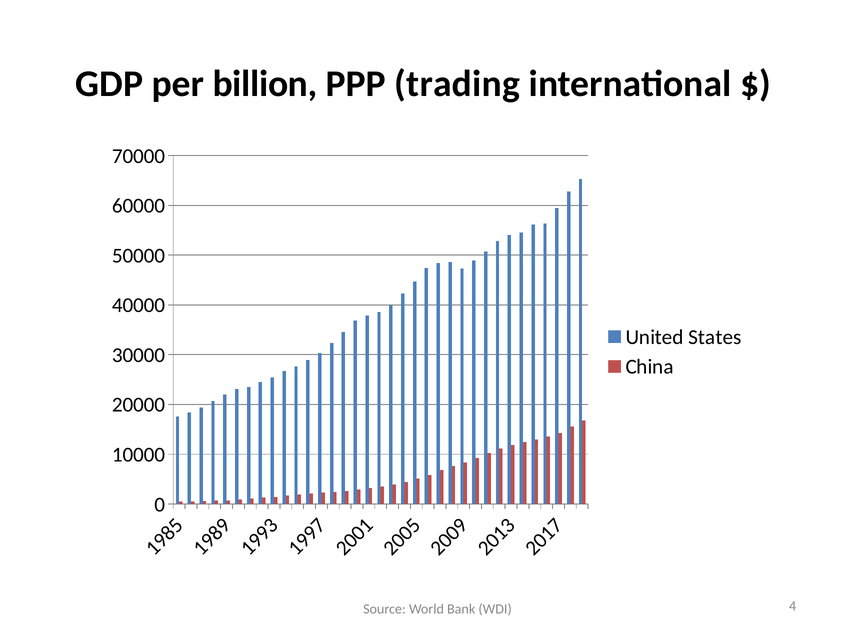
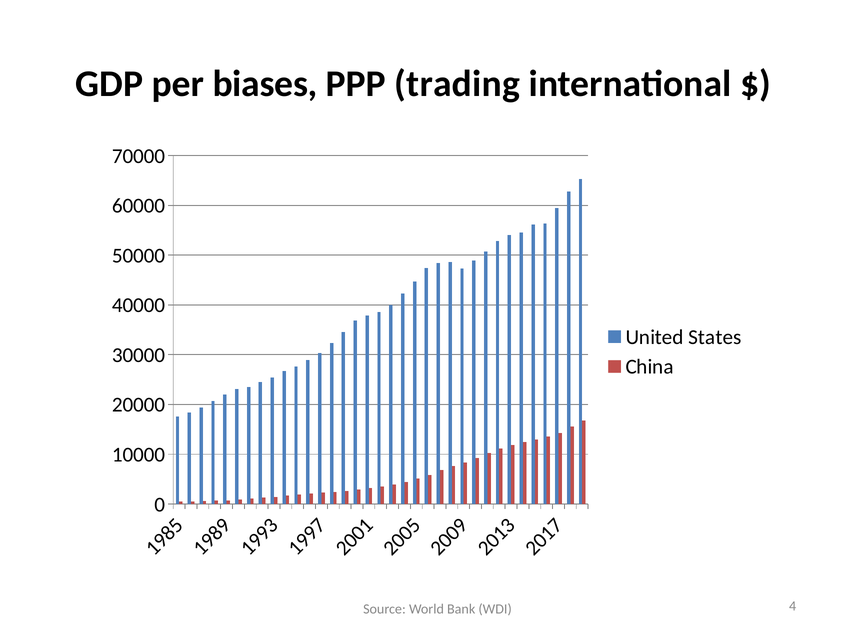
billion: billion -> biases
